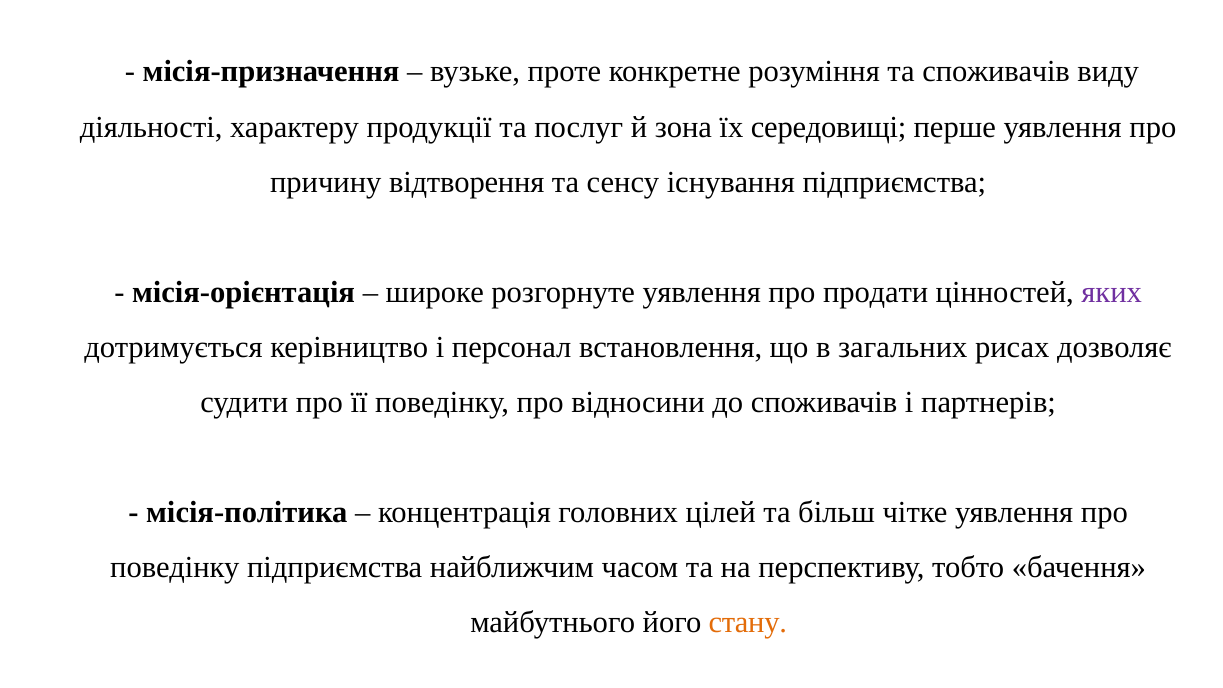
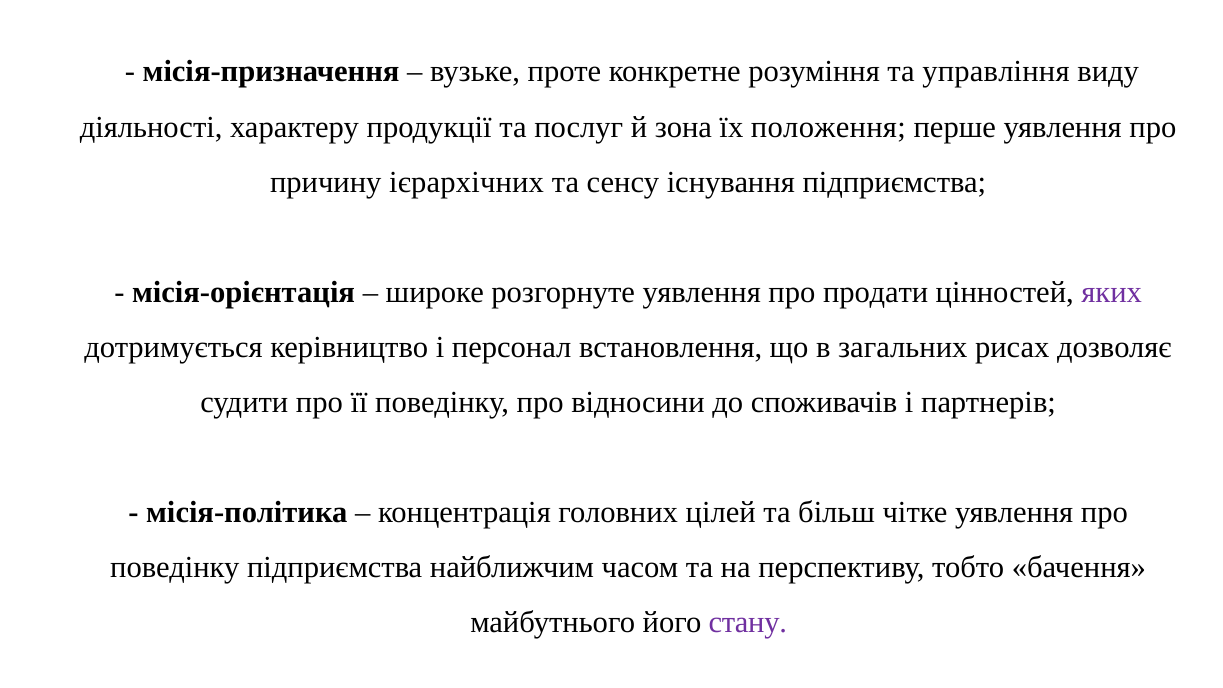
та споживачів: споживачів -> управління
середовищі: середовищі -> положення
відтворення: відтворення -> ієрархічних
стану colour: orange -> purple
